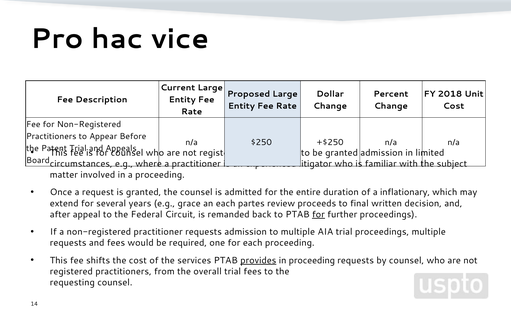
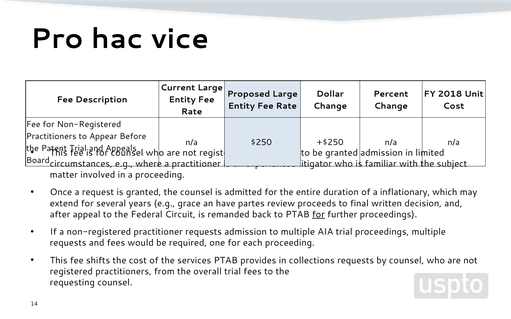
an each: each -> have
provides underline: present -> none
in proceeding: proceeding -> collections
